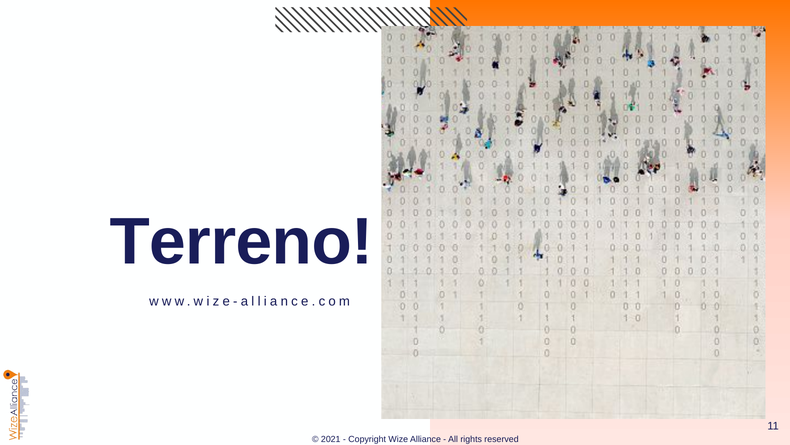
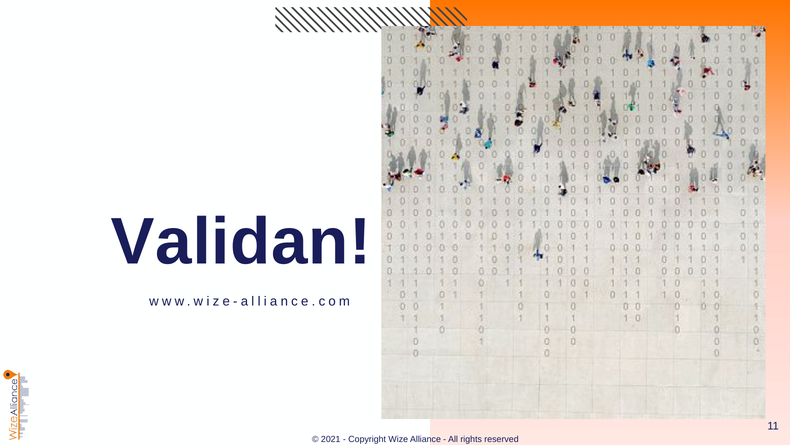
Terreno: Terreno -> Validan
